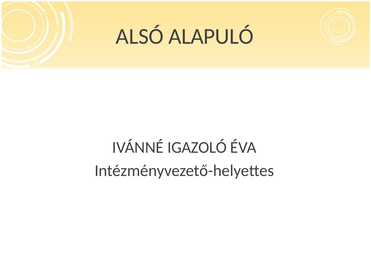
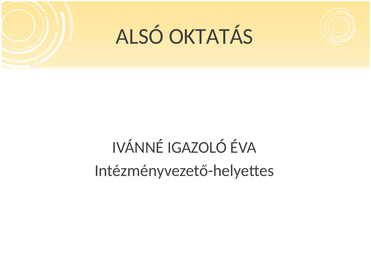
ALAPULÓ: ALAPULÓ -> OKTATÁS
